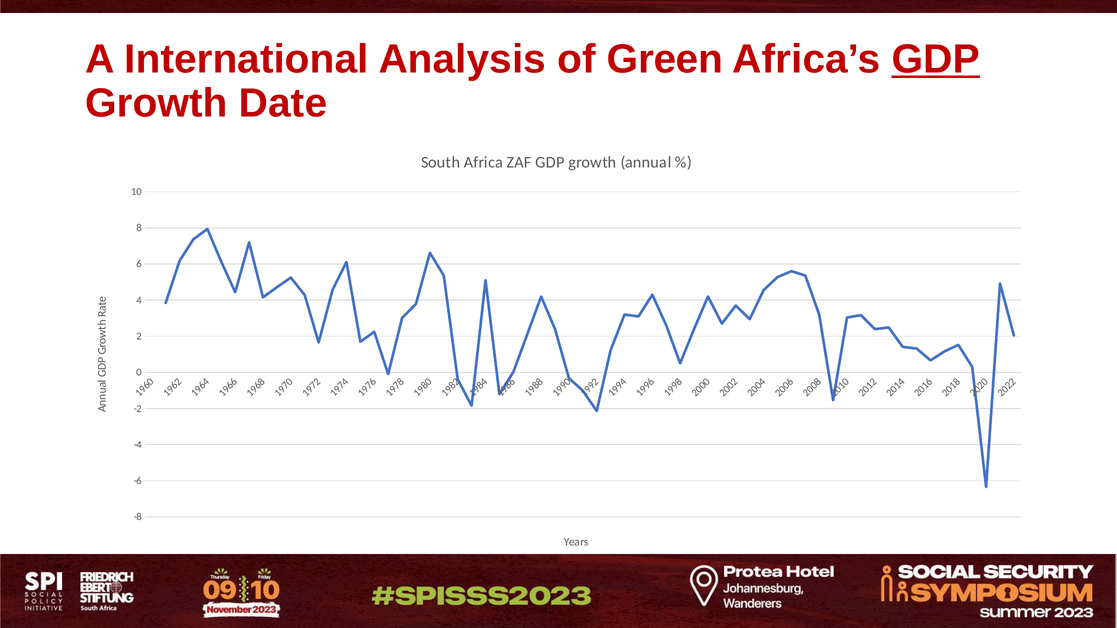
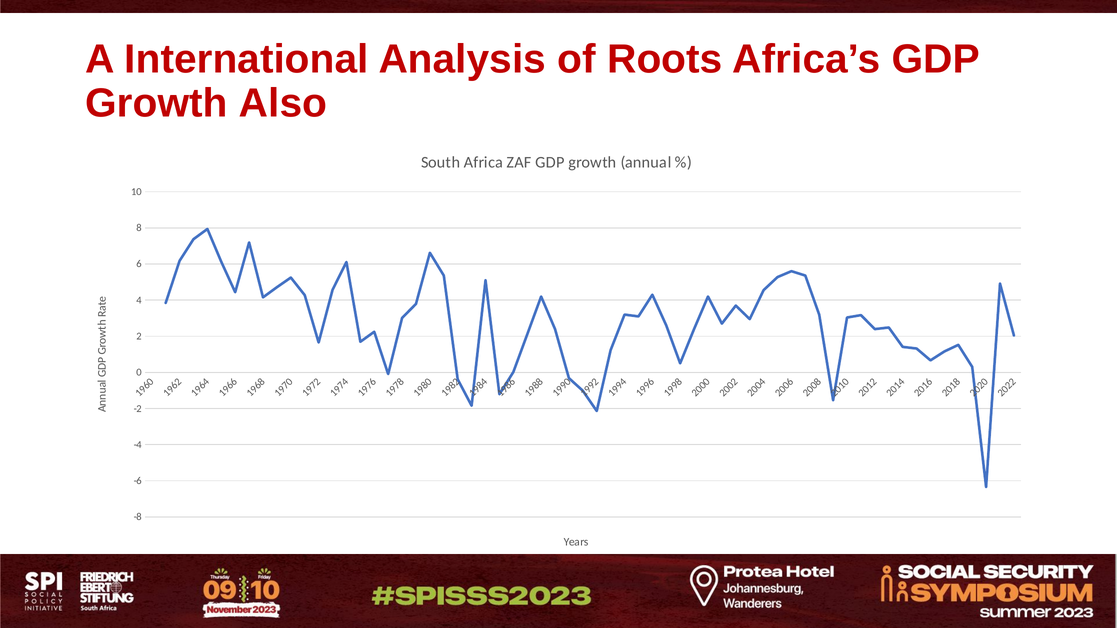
Green: Green -> Roots
GDP at (936, 59) underline: present -> none
Date: Date -> Also
